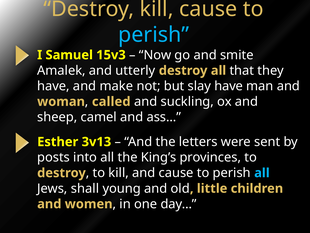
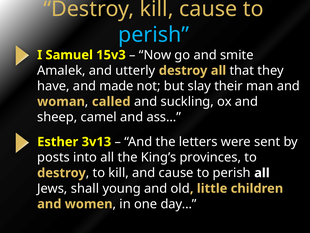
make: make -> made
slay have: have -> their
all at (262, 173) colour: light blue -> white
